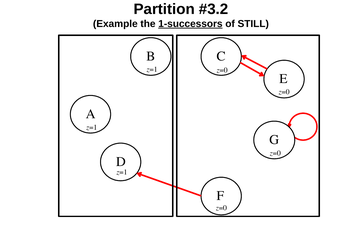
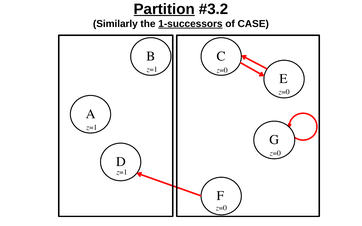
Partition underline: none -> present
Example: Example -> Similarly
STILL: STILL -> CASE
